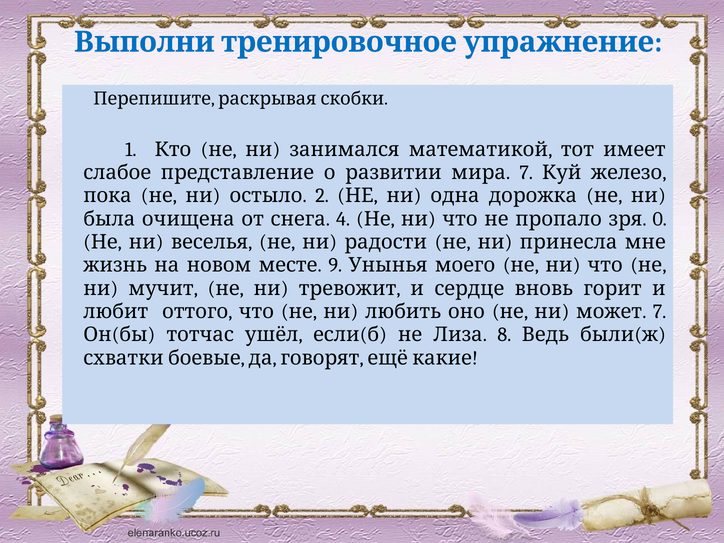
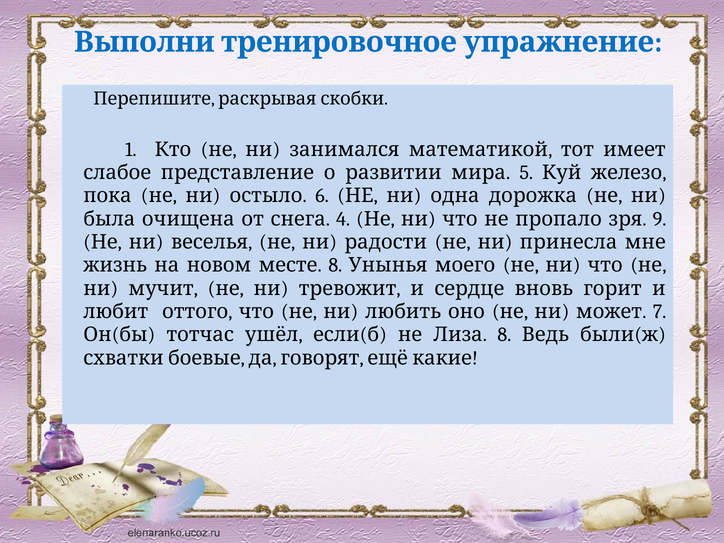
7 at (526, 173): 7 -> 5
2: 2 -> 6
0: 0 -> 9
9 at (335, 265): 9 -> 8
